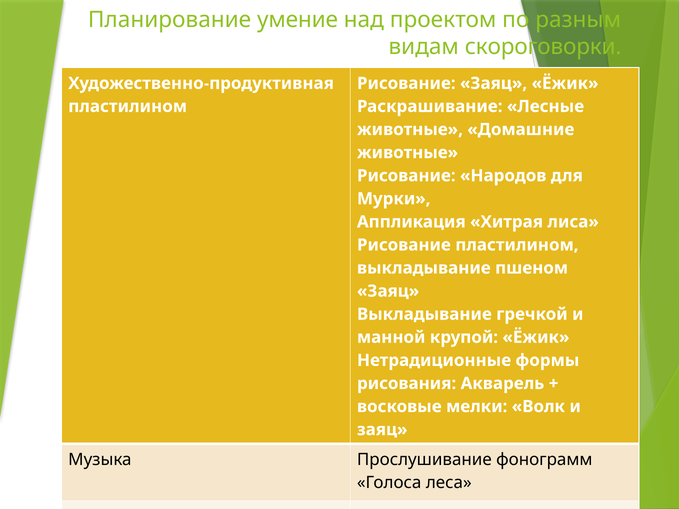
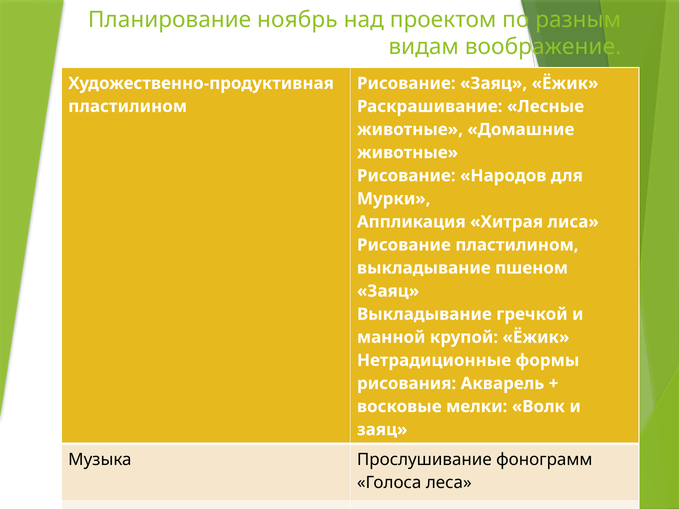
умение: умение -> ноябрь
скороговорки: скороговорки -> воображение
